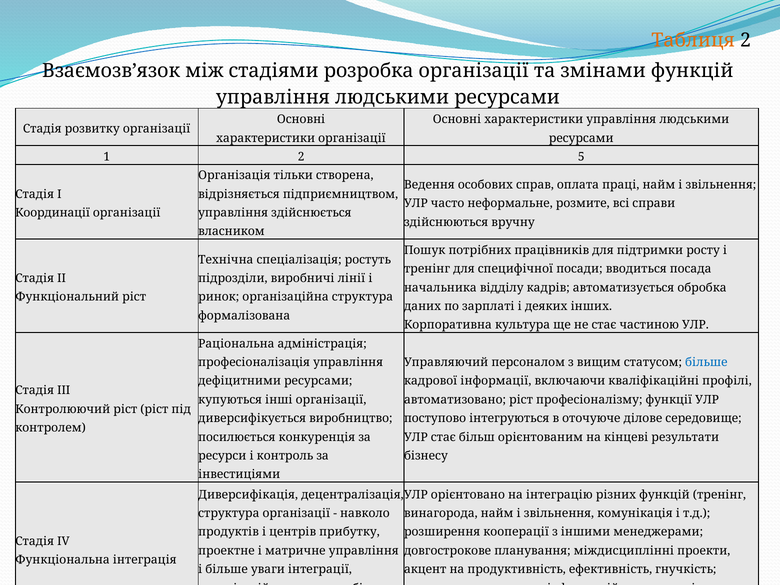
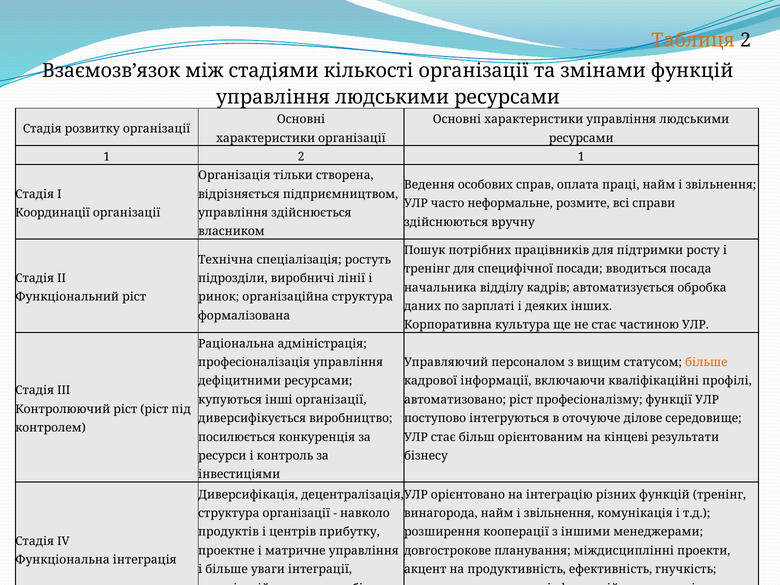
розробка: розробка -> кількості
2 5: 5 -> 1
більше at (706, 362) colour: blue -> orange
